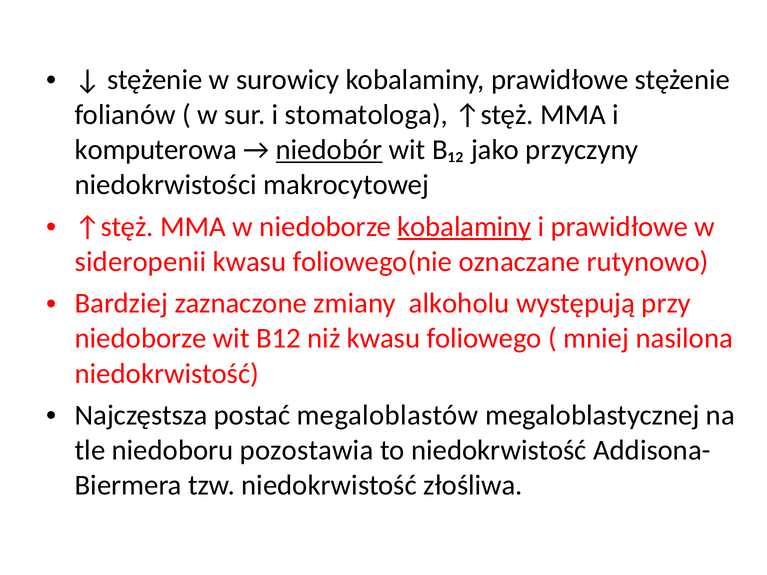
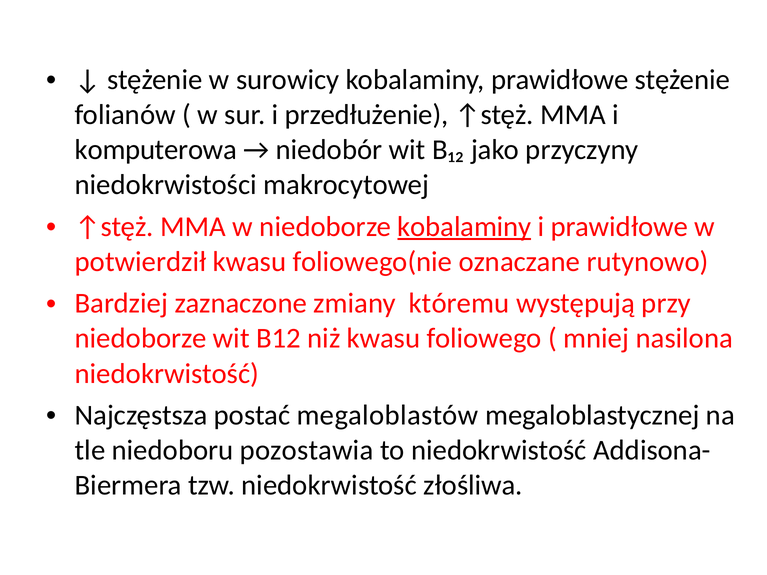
stomatologa: stomatologa -> przedłużenie
niedobór underline: present -> none
sideropenii: sideropenii -> potwierdził
alkoholu: alkoholu -> któremu
